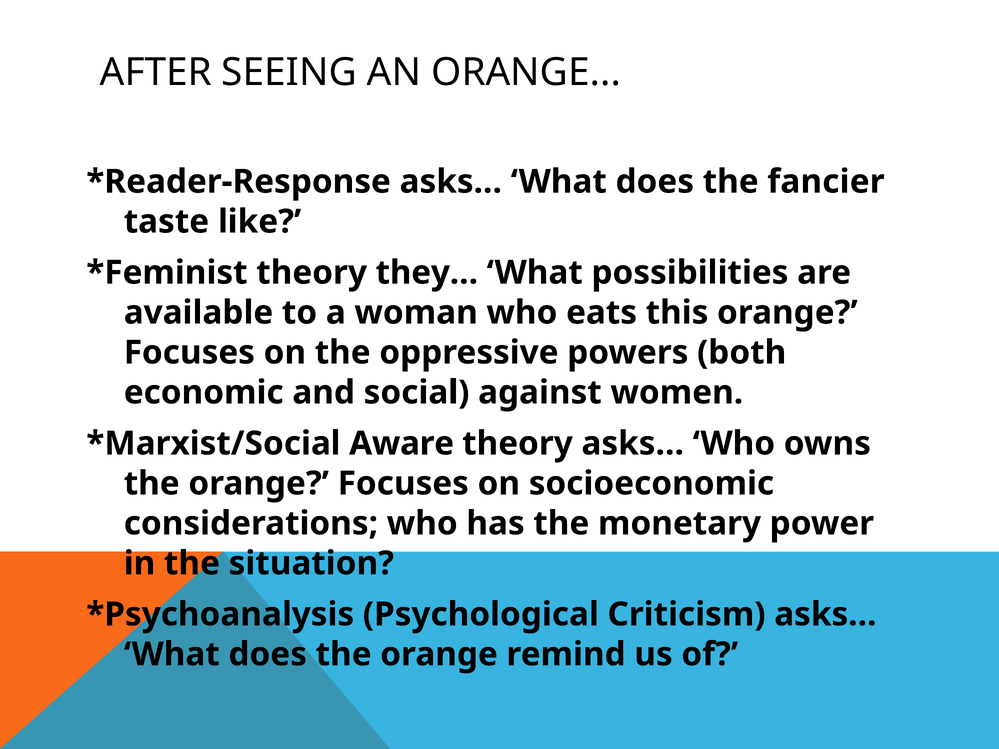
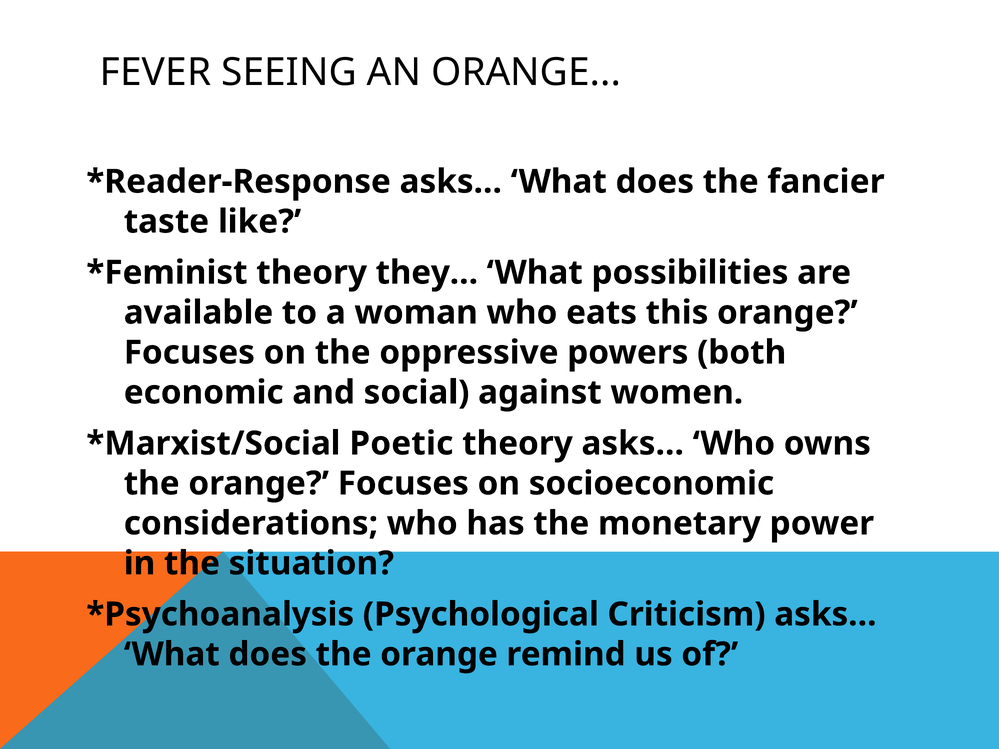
AFTER: AFTER -> FEVER
Aware: Aware -> Poetic
